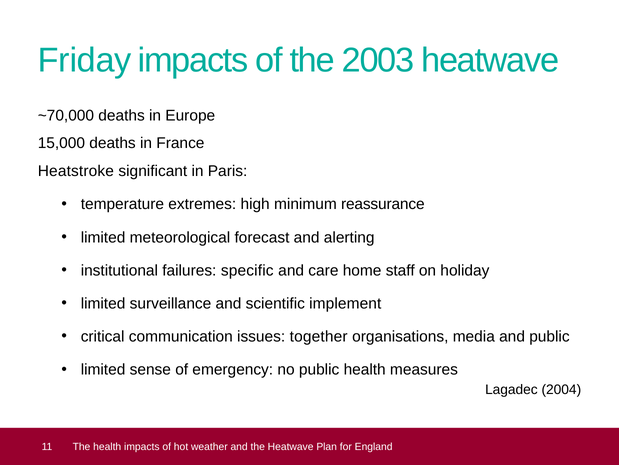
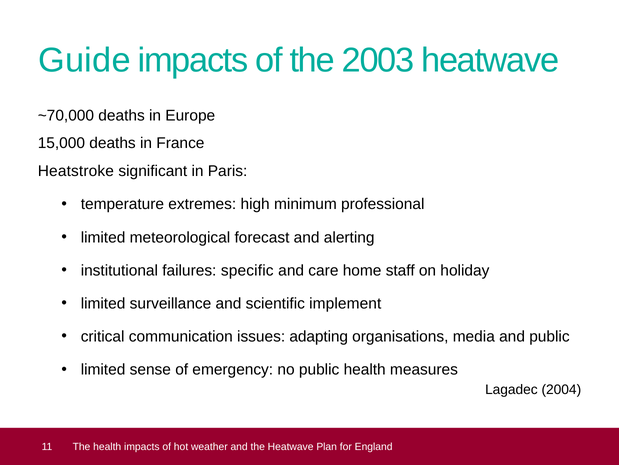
Friday: Friday -> Guide
reassurance: reassurance -> professional
together: together -> adapting
